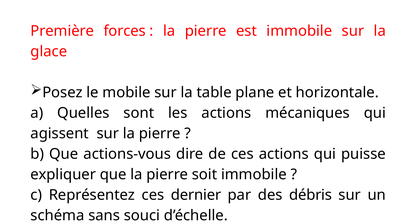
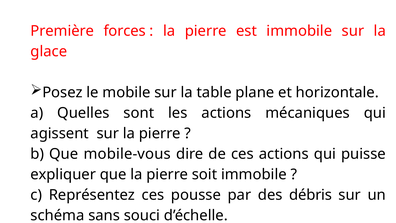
actions-vous: actions-vous -> mobile-vous
dernier: dernier -> pousse
